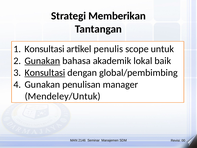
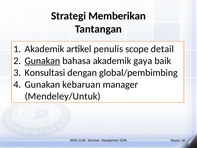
Konsultasi at (44, 49): Konsultasi -> Akademik
untuk: untuk -> detail
lokal: lokal -> gaya
Konsultasi at (45, 73) underline: present -> none
penulisan: penulisan -> kebaruan
